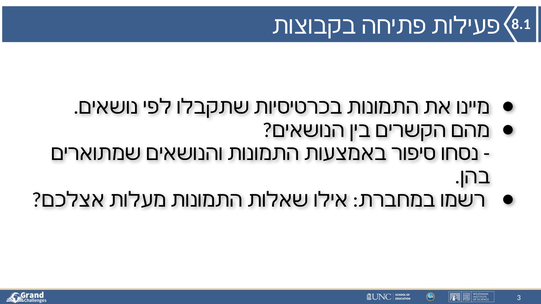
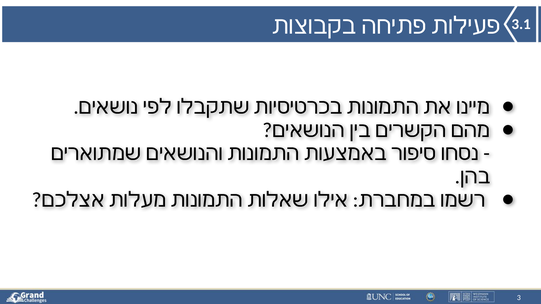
8.1: 8.1 -> 3.1
